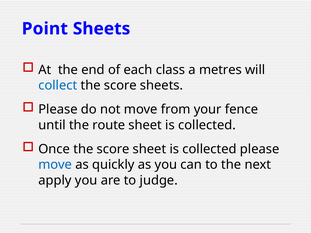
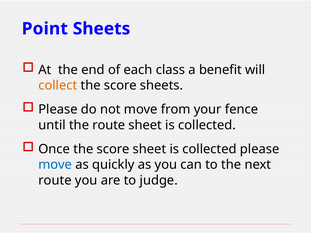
metres: metres -> benefit
collect colour: blue -> orange
apply at (55, 180): apply -> route
